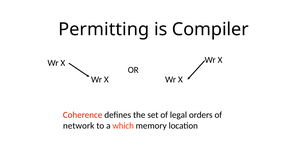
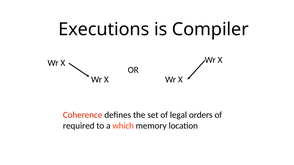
Permitting: Permitting -> Executions
network: network -> required
